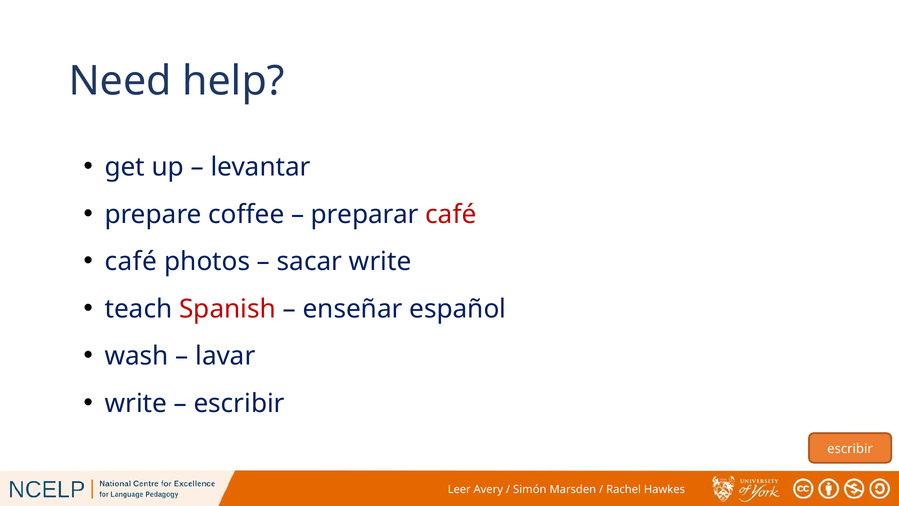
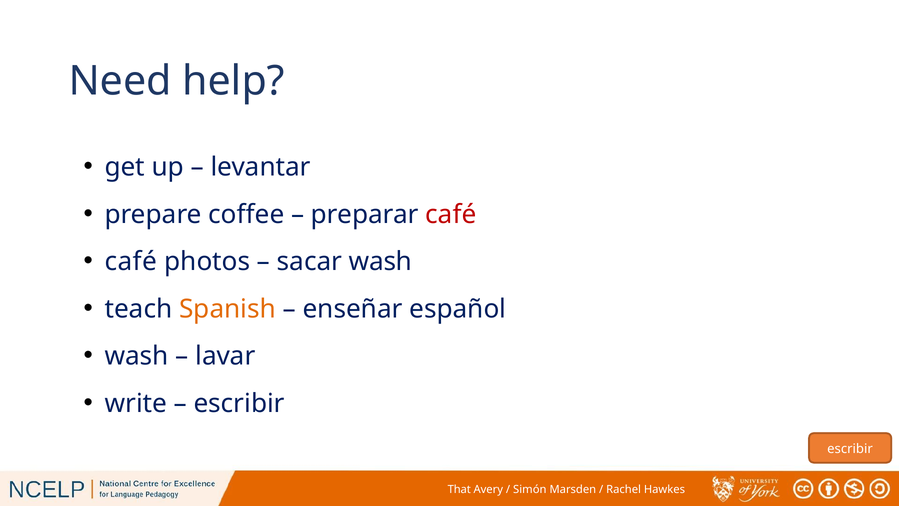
sacar write: write -> wash
Spanish colour: red -> orange
Leer: Leer -> That
